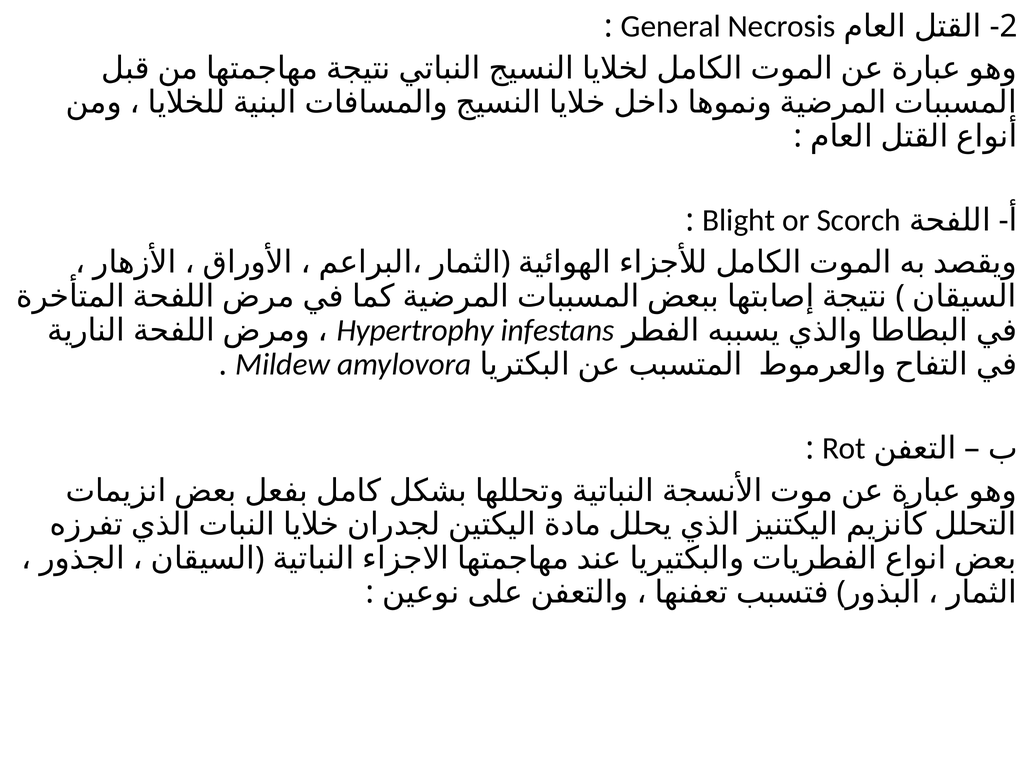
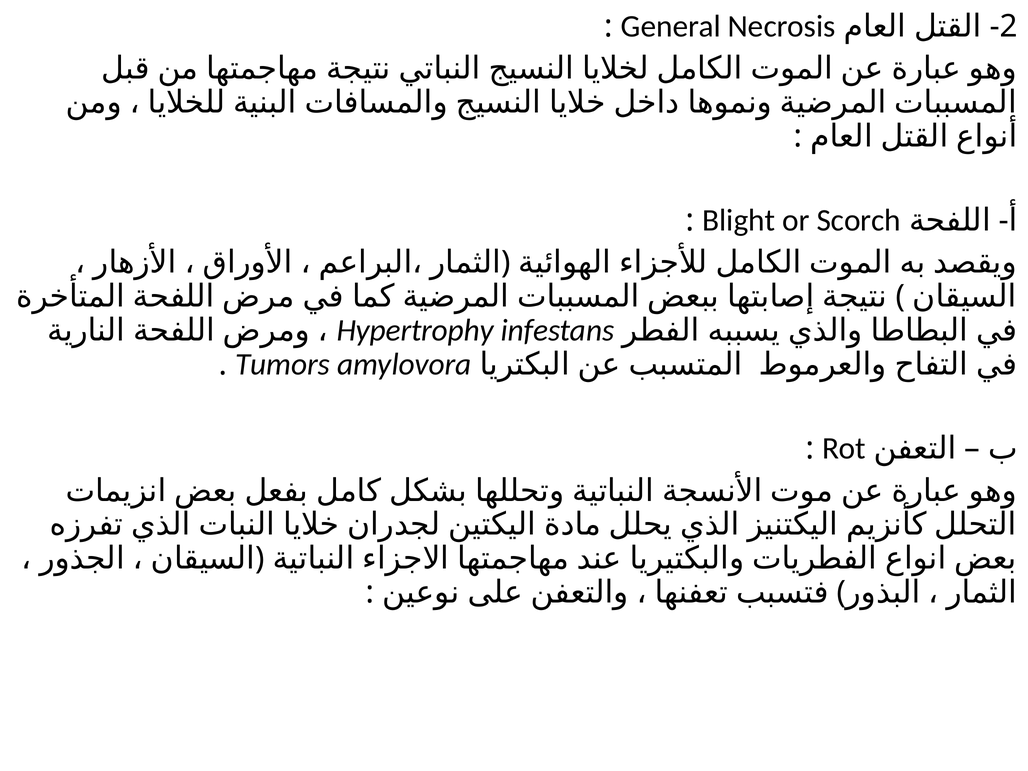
Mildew: Mildew -> Tumors
